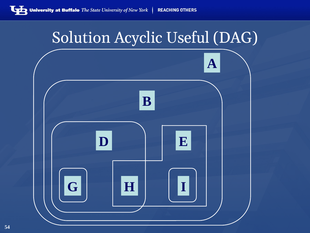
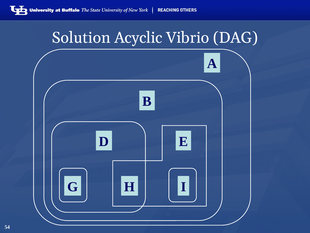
Useful: Useful -> Vibrio
